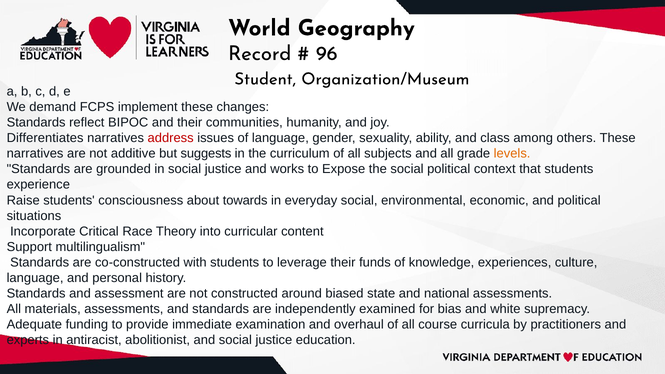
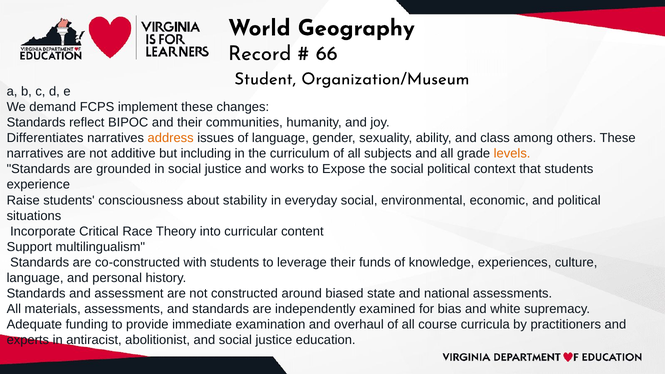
96: 96 -> 66
address colour: red -> orange
suggests: suggests -> including
towards: towards -> stability
